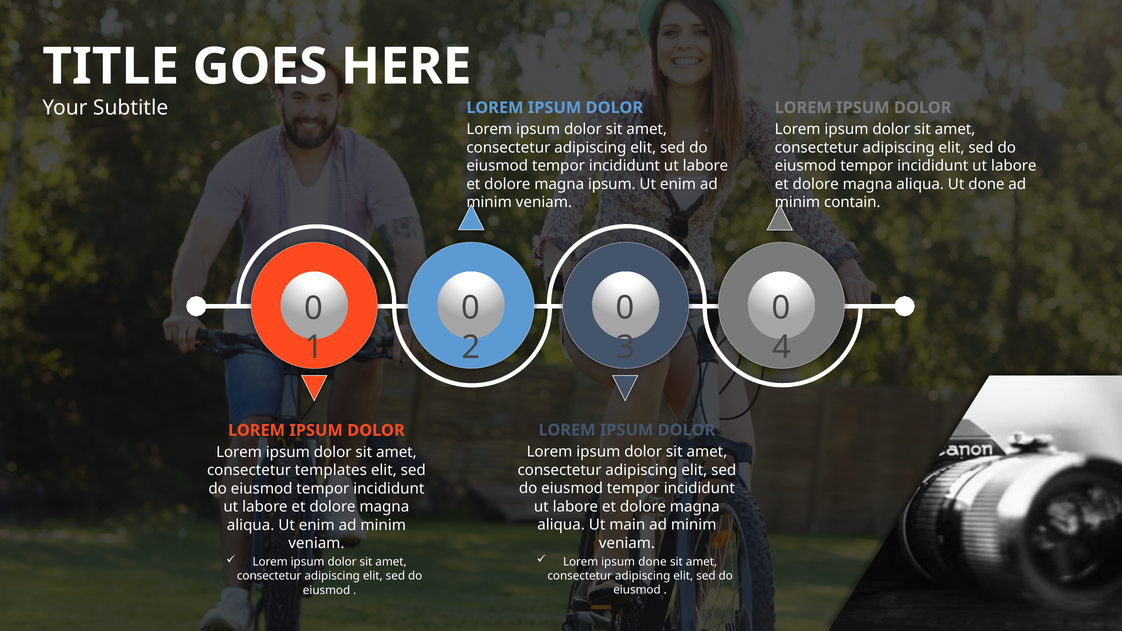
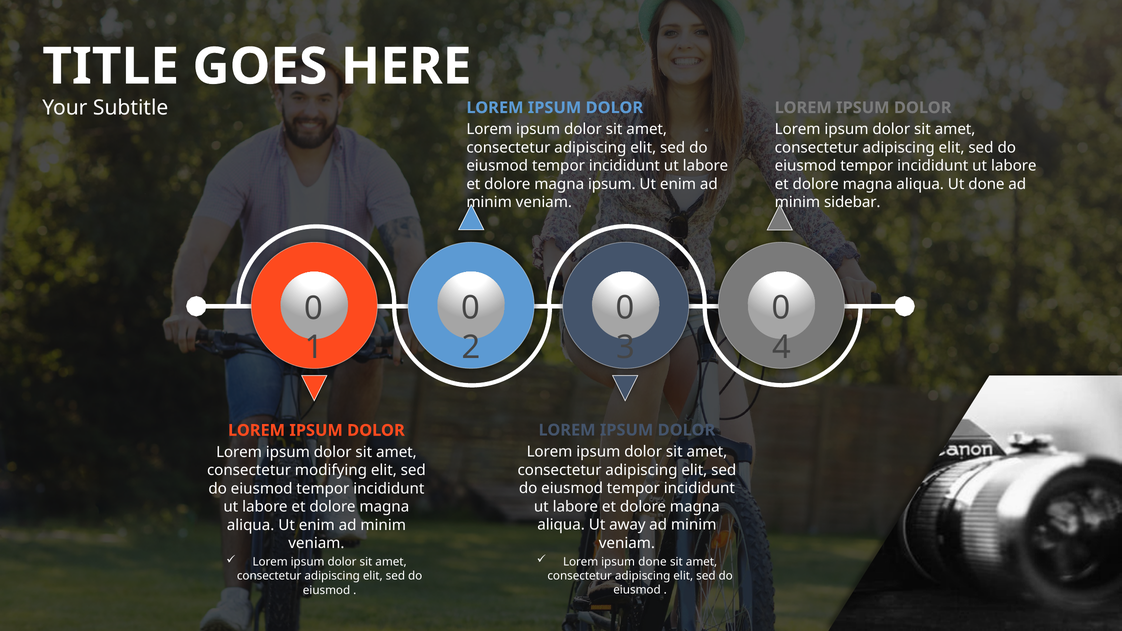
contain: contain -> sidebar
templates: templates -> modifying
main: main -> away
